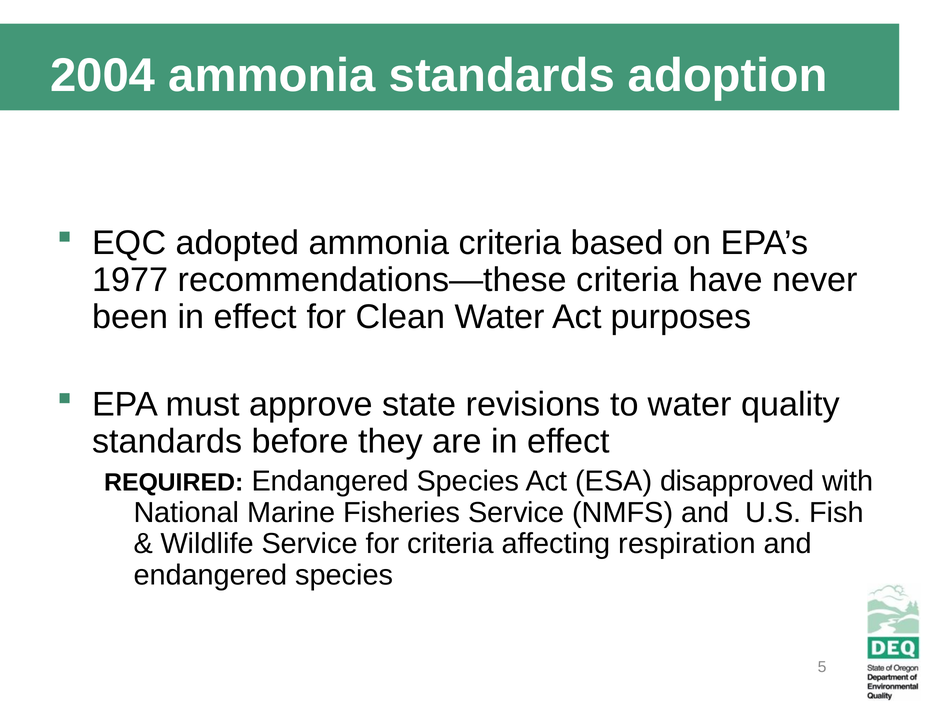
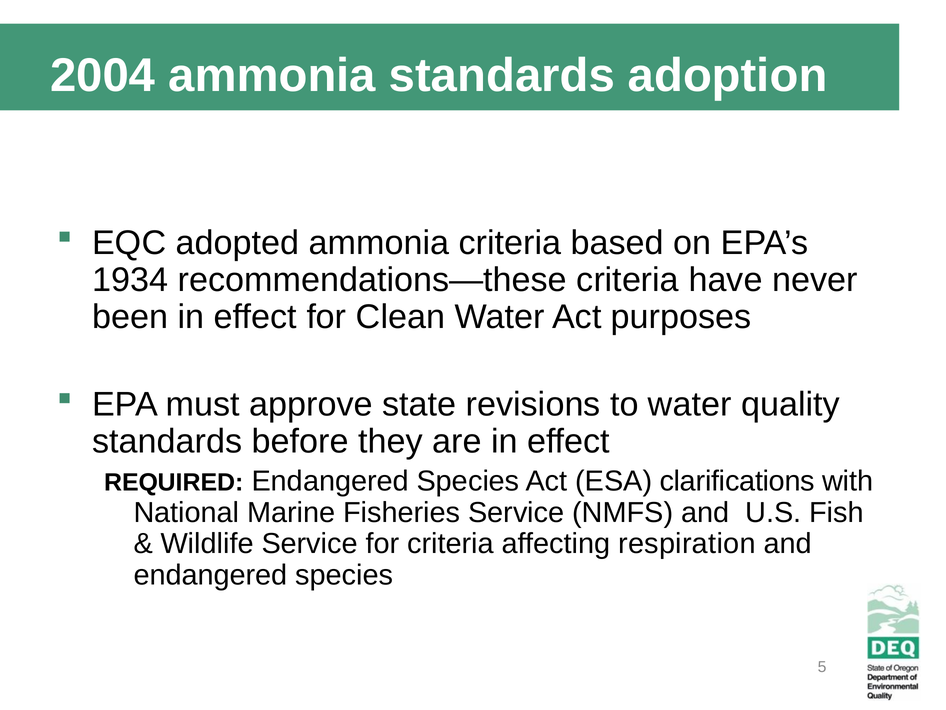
1977: 1977 -> 1934
disapproved: disapproved -> clarifications
